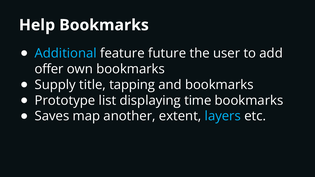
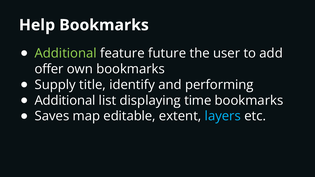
Additional at (66, 53) colour: light blue -> light green
tapping: tapping -> identify
and bookmarks: bookmarks -> performing
Prototype at (65, 101): Prototype -> Additional
another: another -> editable
